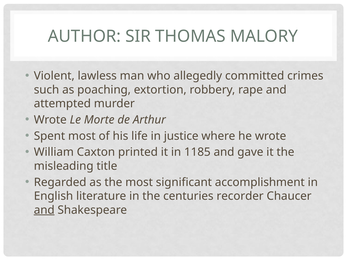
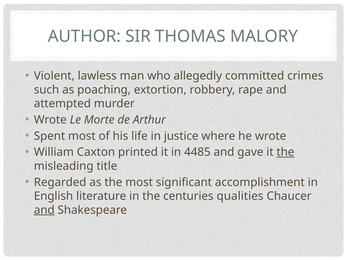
1185: 1185 -> 4485
the at (285, 152) underline: none -> present
recorder: recorder -> qualities
